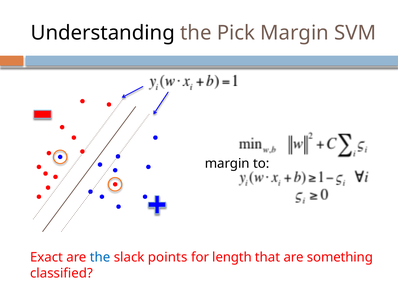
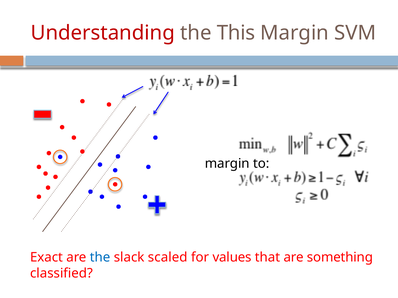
Understanding colour: black -> red
Pick: Pick -> This
points: points -> scaled
length: length -> values
